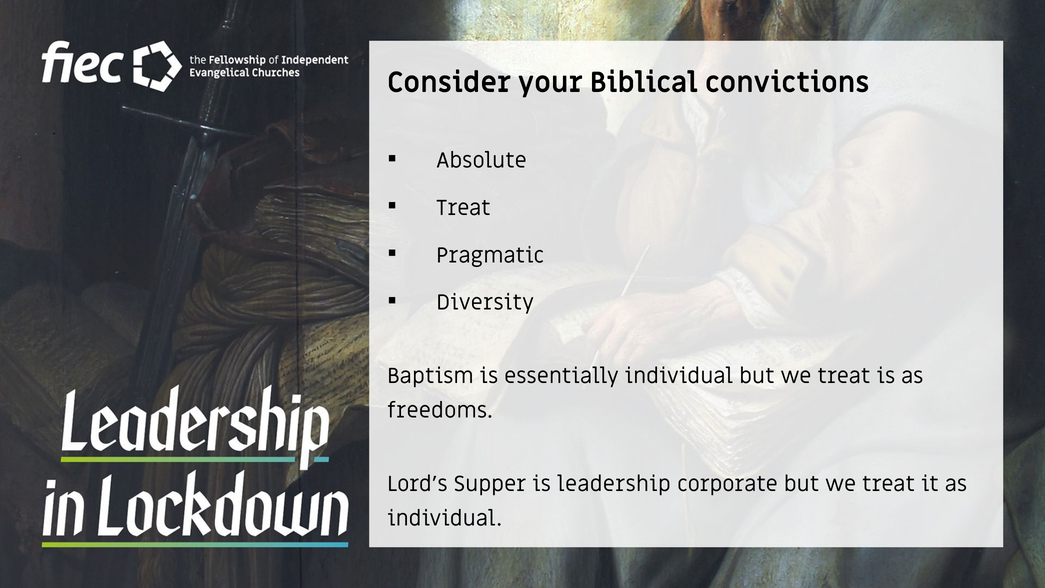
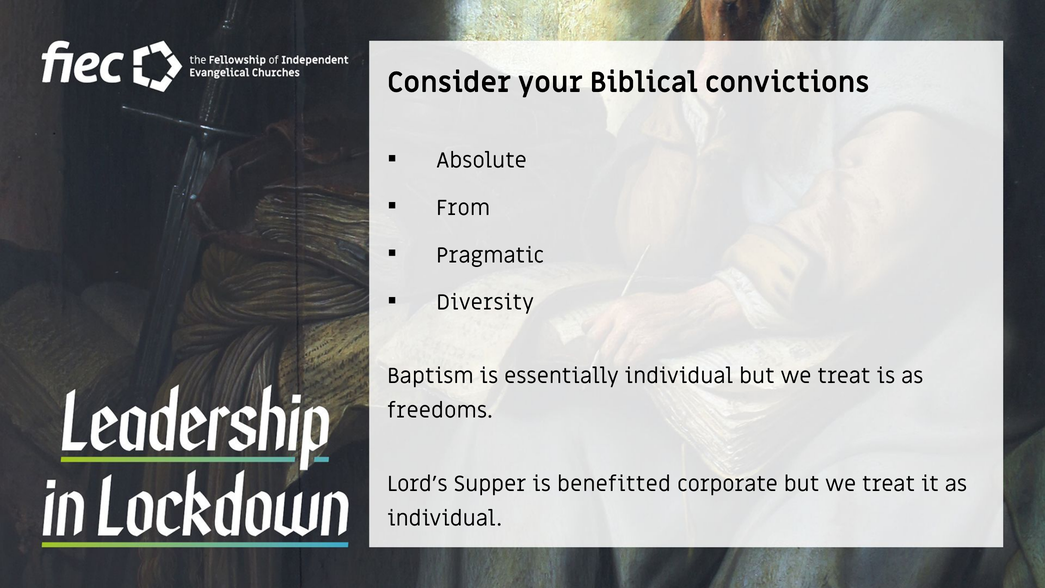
Treat at (463, 208): Treat -> From
leadership: leadership -> benefitted
